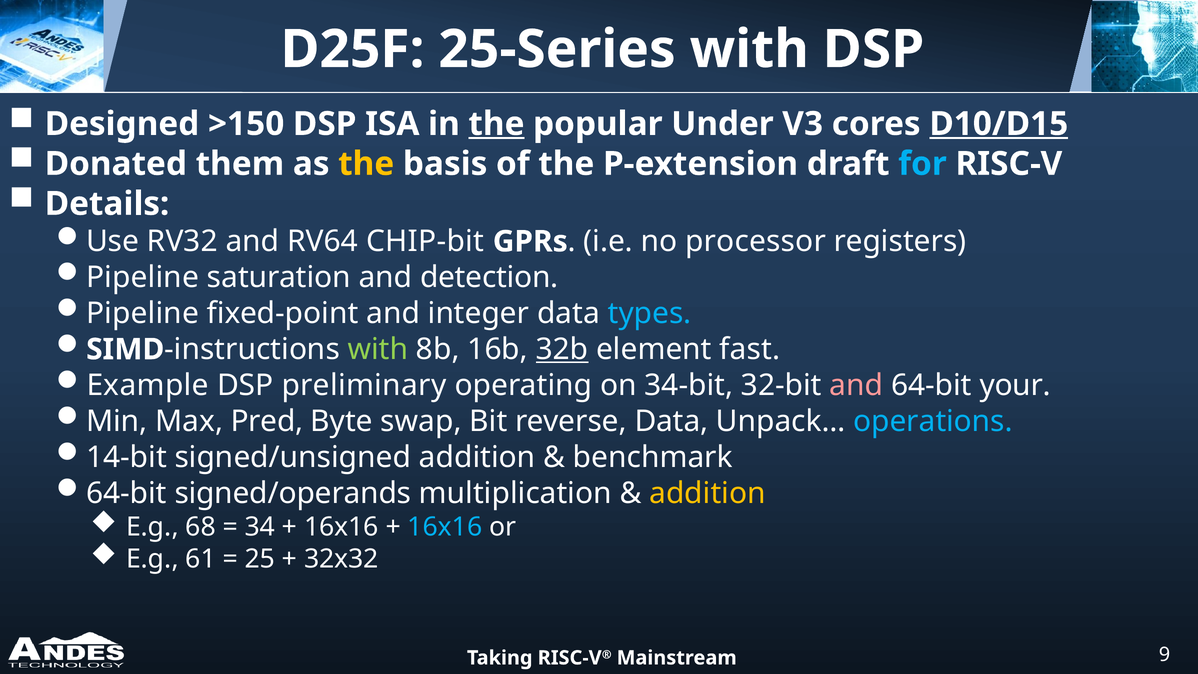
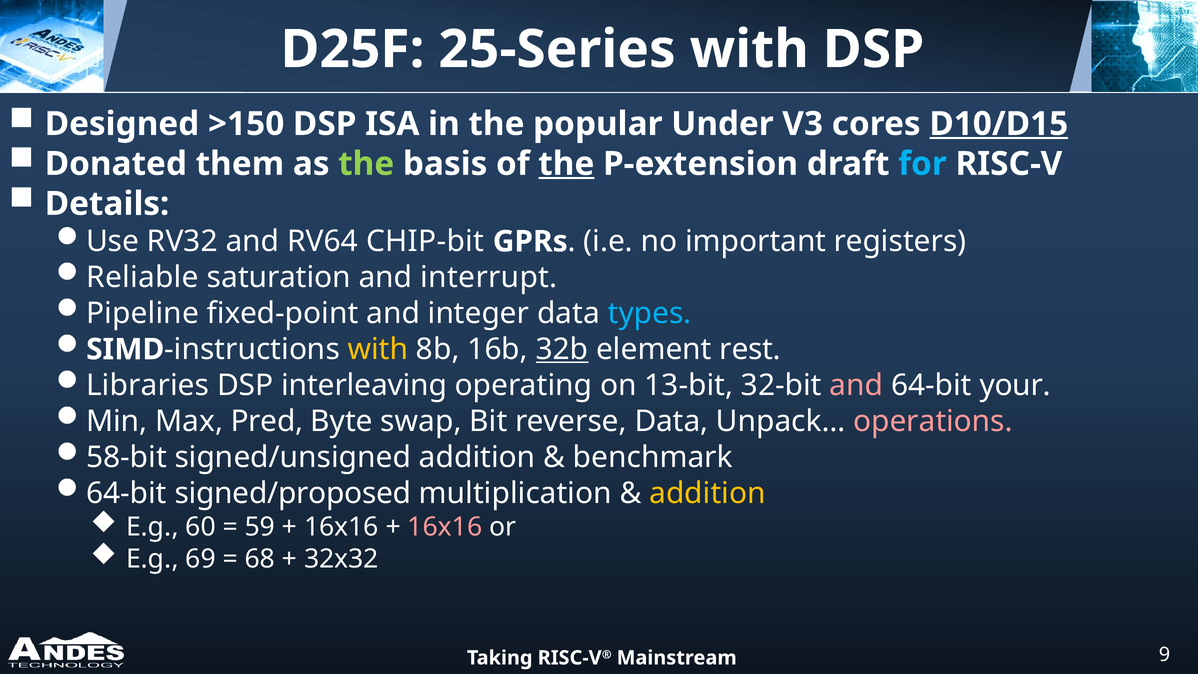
the at (496, 124) underline: present -> none
the at (366, 164) colour: yellow -> light green
the at (566, 164) underline: none -> present
processor: processor -> important
Pipeline at (143, 277): Pipeline -> Reliable
detection: detection -> interrupt
with at (378, 349) colour: light green -> yellow
fast: fast -> rest
Example: Example -> Libraries
preliminary: preliminary -> interleaving
34-bit: 34-bit -> 13-bit
operations colour: light blue -> pink
14-bit: 14-bit -> 58-bit
signed/operands: signed/operands -> signed/proposed
68: 68 -> 60
34: 34 -> 59
16x16 at (445, 527) colour: light blue -> pink
61: 61 -> 69
25: 25 -> 68
